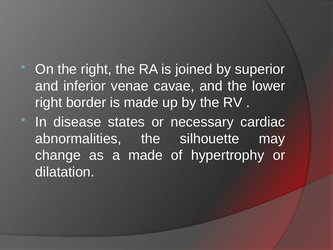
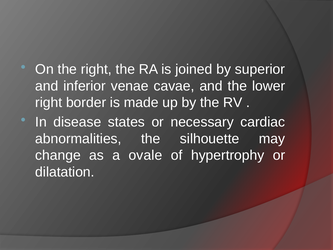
a made: made -> ovale
